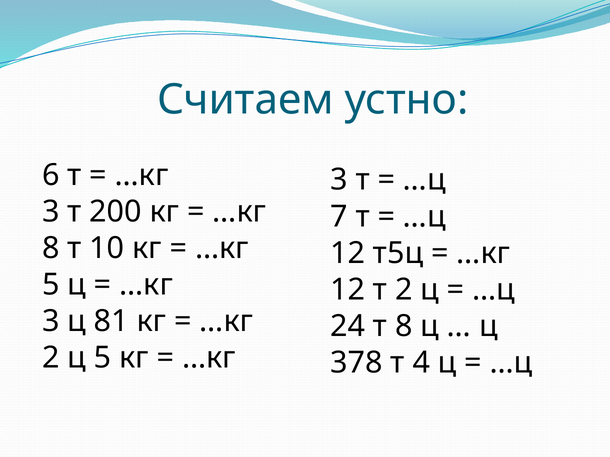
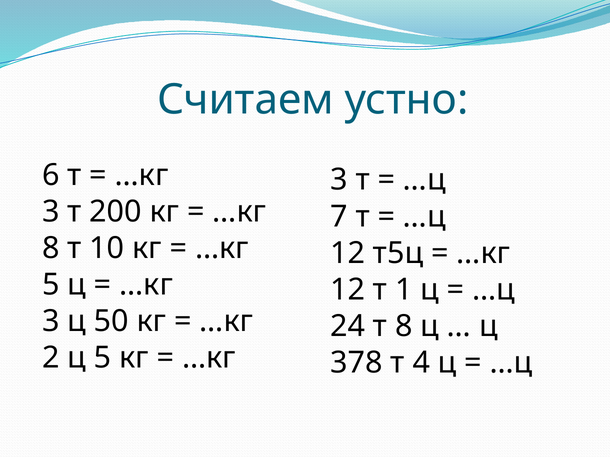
т 2: 2 -> 1
81: 81 -> 50
